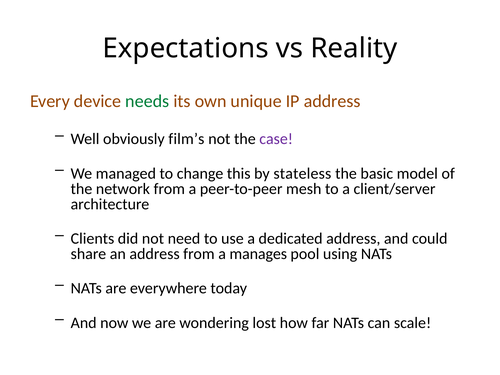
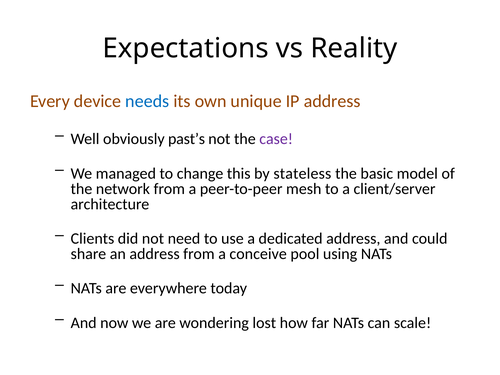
needs colour: green -> blue
film’s: film’s -> past’s
manages: manages -> conceive
